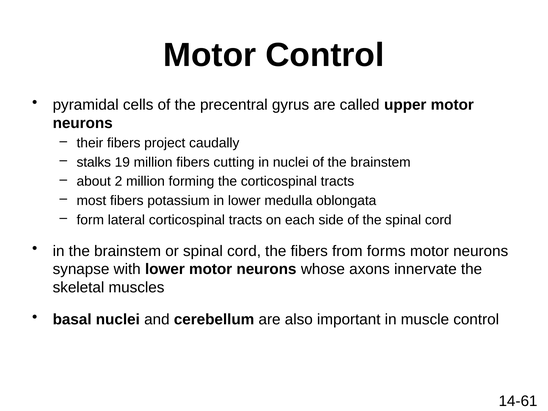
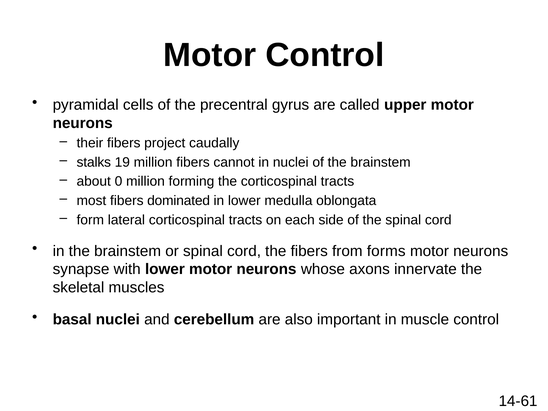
cutting: cutting -> cannot
2: 2 -> 0
potassium: potassium -> dominated
